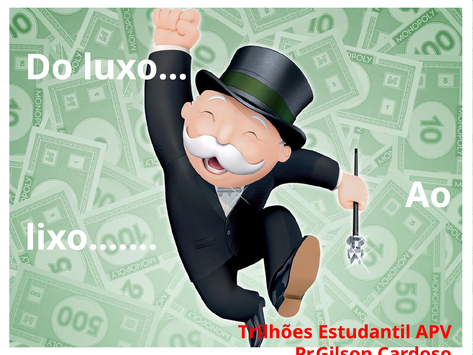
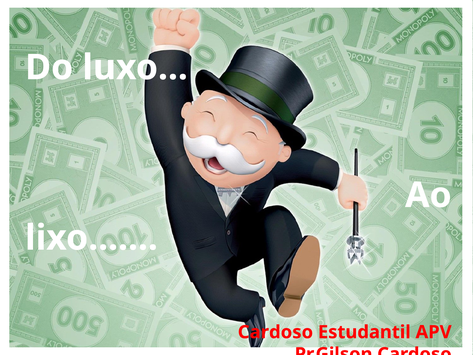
Trilhões at (275, 332): Trilhões -> Cardoso
